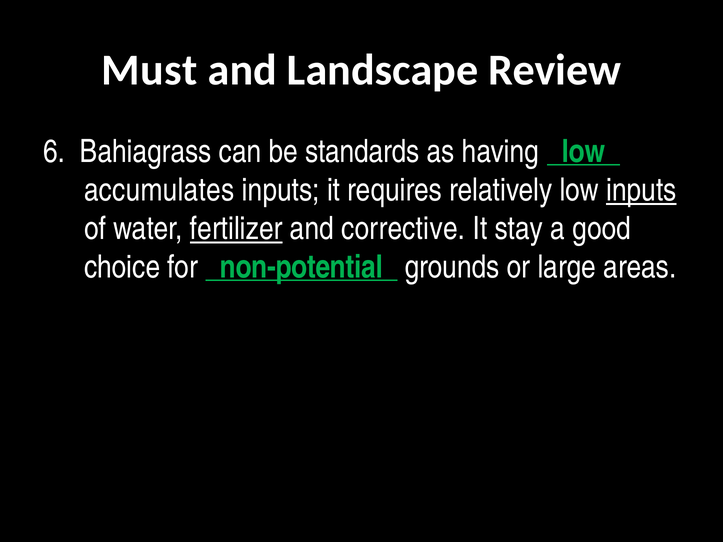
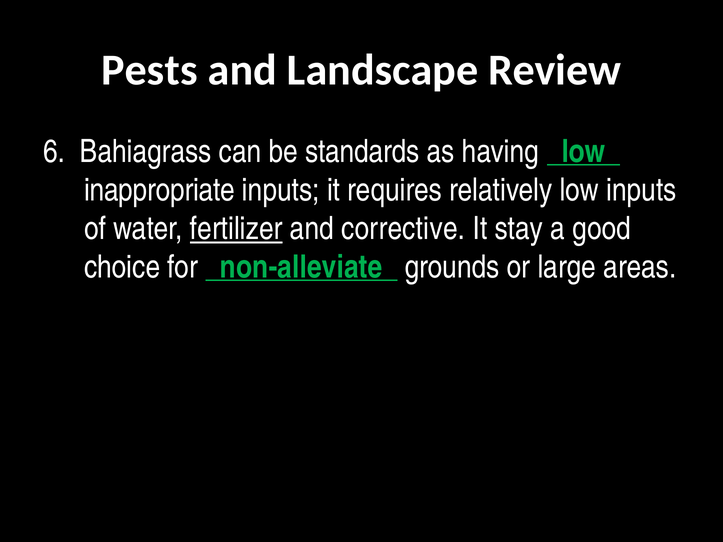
Must: Must -> Pests
accumulates: accumulates -> inappropriate
inputs at (641, 190) underline: present -> none
non-potential: non-potential -> non-alleviate
